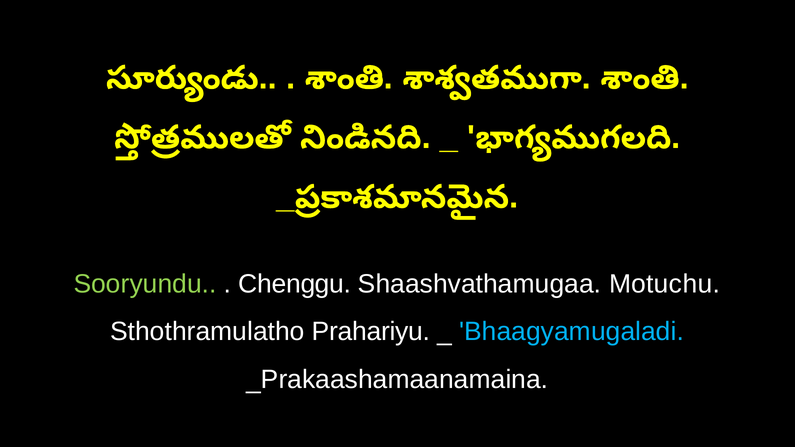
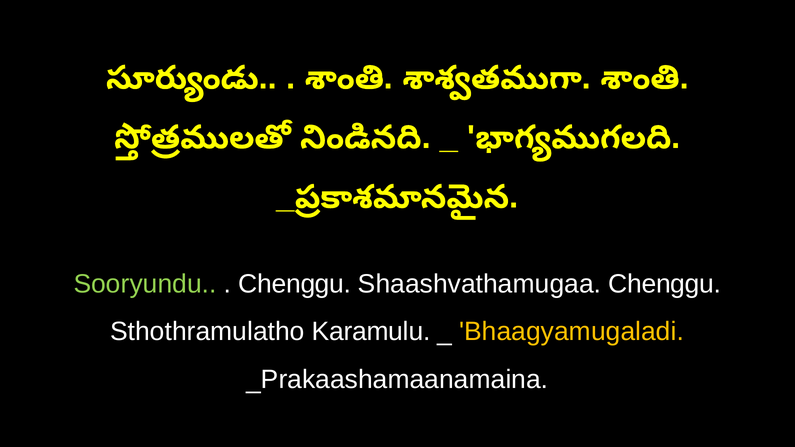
Shaashvathamugaa Motuchu: Motuchu -> Chenggu
Prahariyu: Prahariyu -> Karamulu
Bhaagyamugaladi colour: light blue -> yellow
